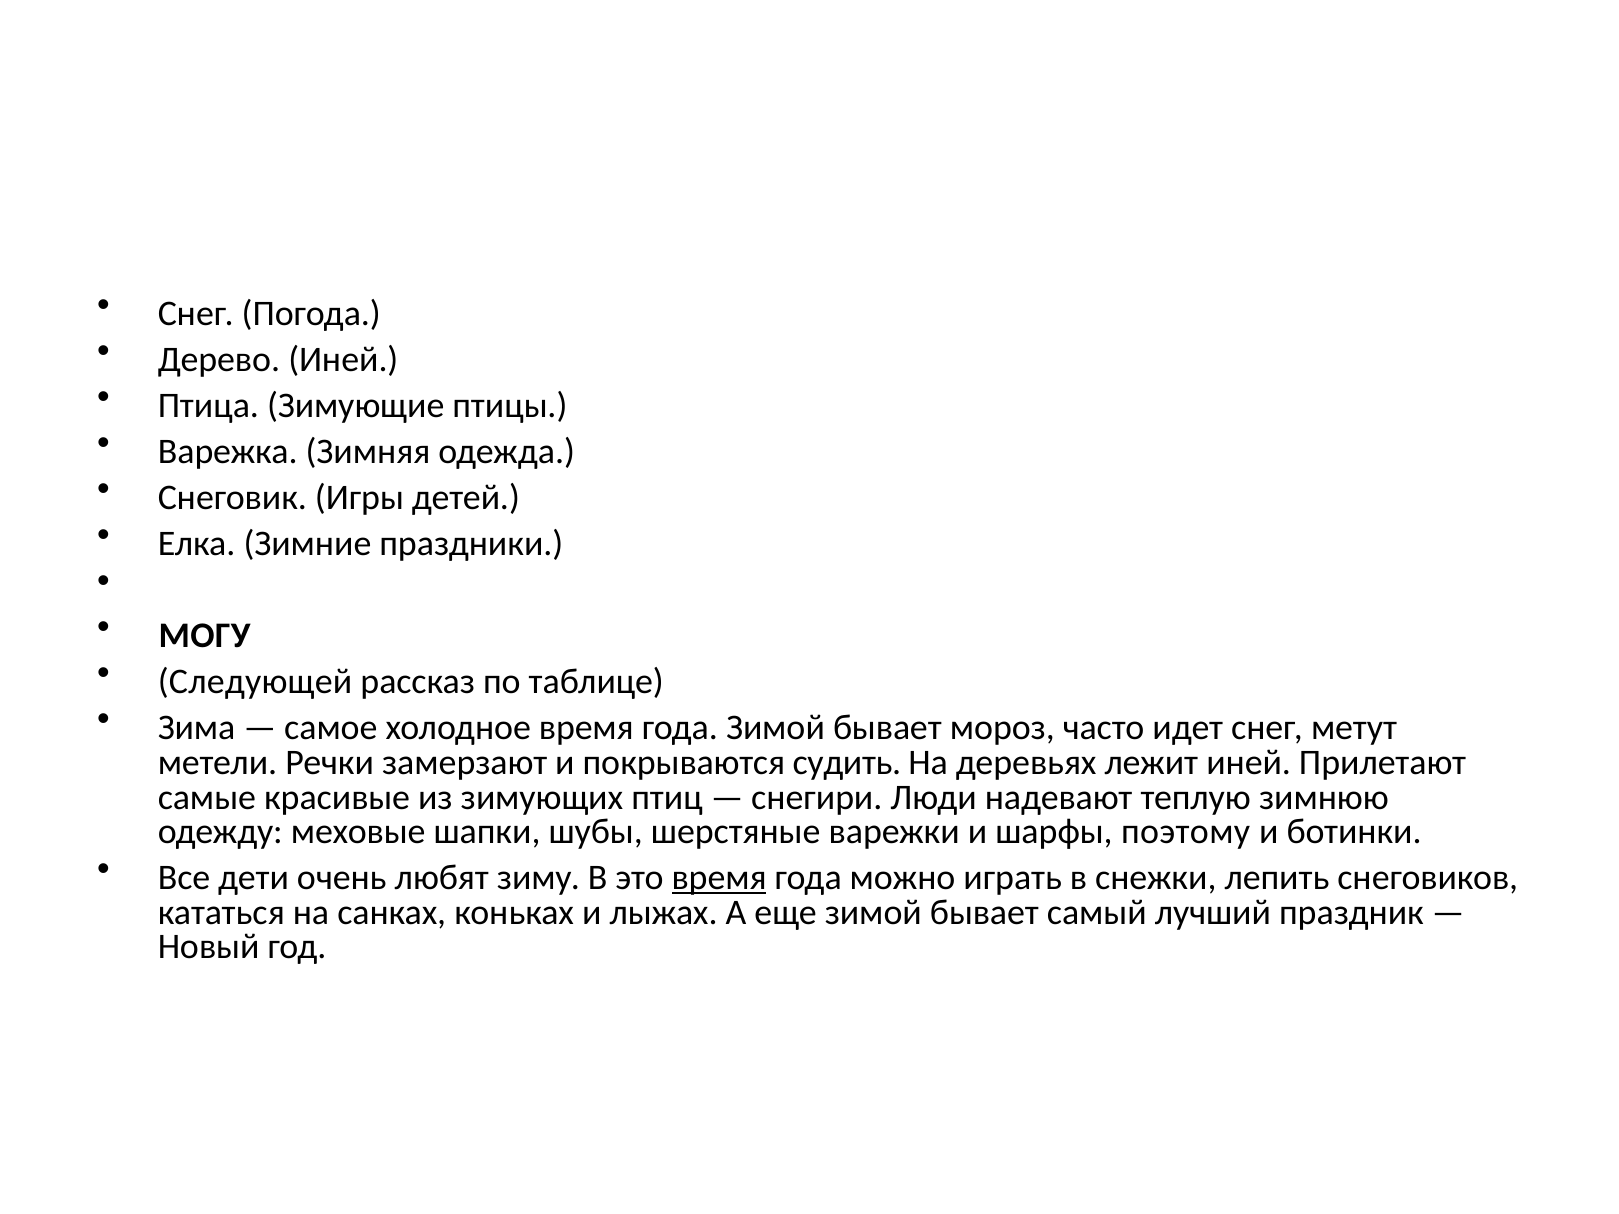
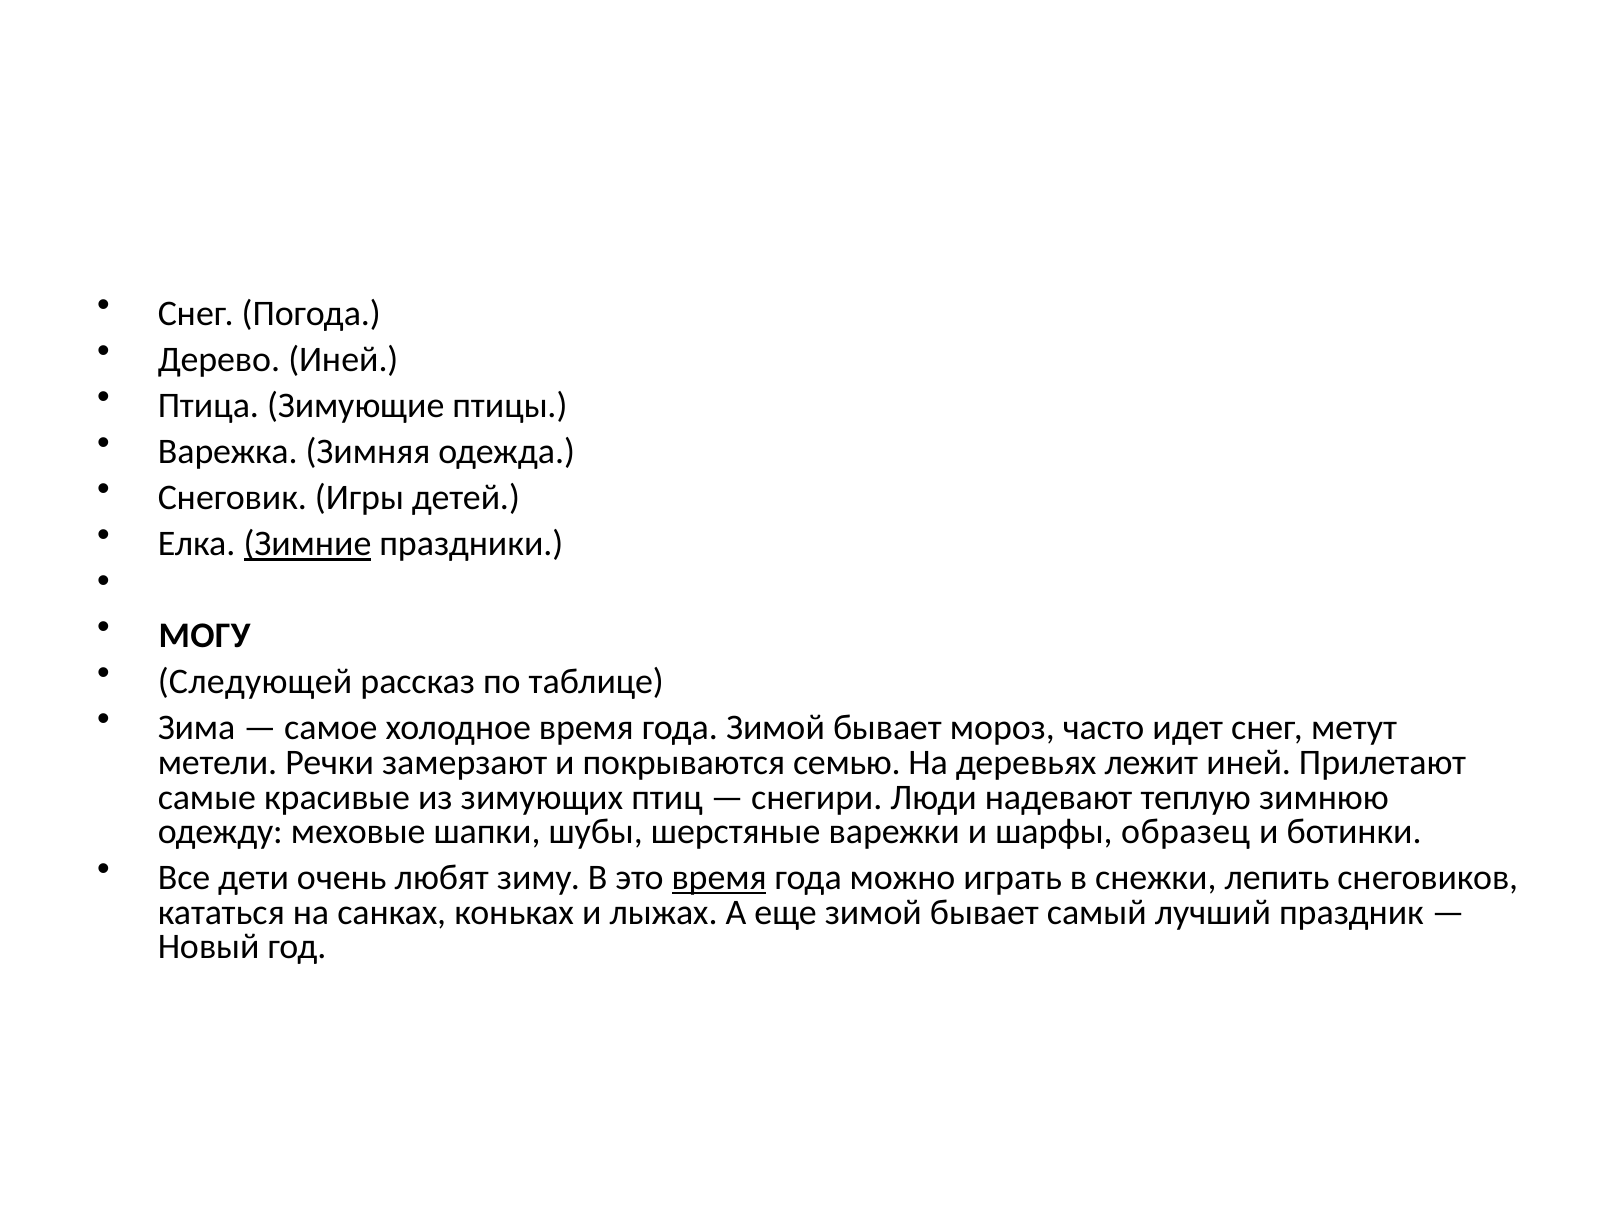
Зимние underline: none -> present
судить: судить -> семью
поэтому: поэтому -> образец
